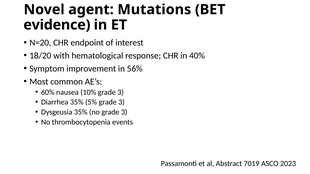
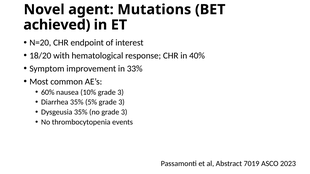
evidence: evidence -> achieved
56%: 56% -> 33%
